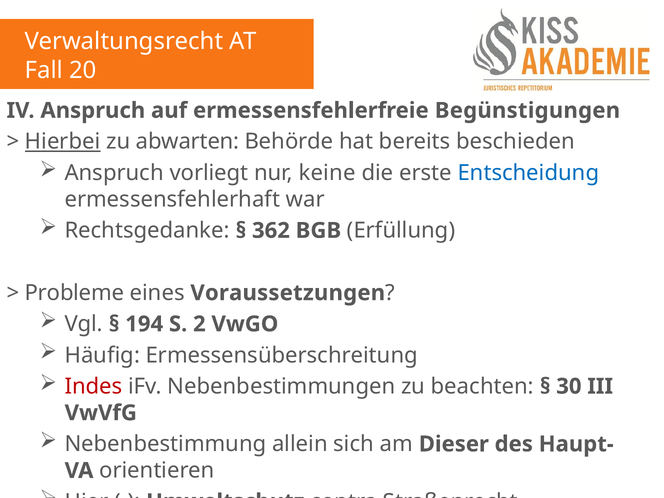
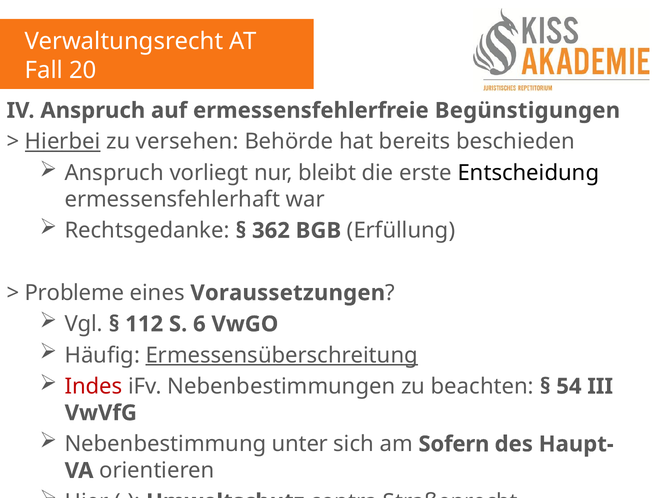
abwarten: abwarten -> versehen
keine: keine -> bleibt
Entscheidung colour: blue -> black
194: 194 -> 112
2: 2 -> 6
Ermessensüberschreitung underline: none -> present
30: 30 -> 54
allein: allein -> unter
Dieser: Dieser -> Sofern
